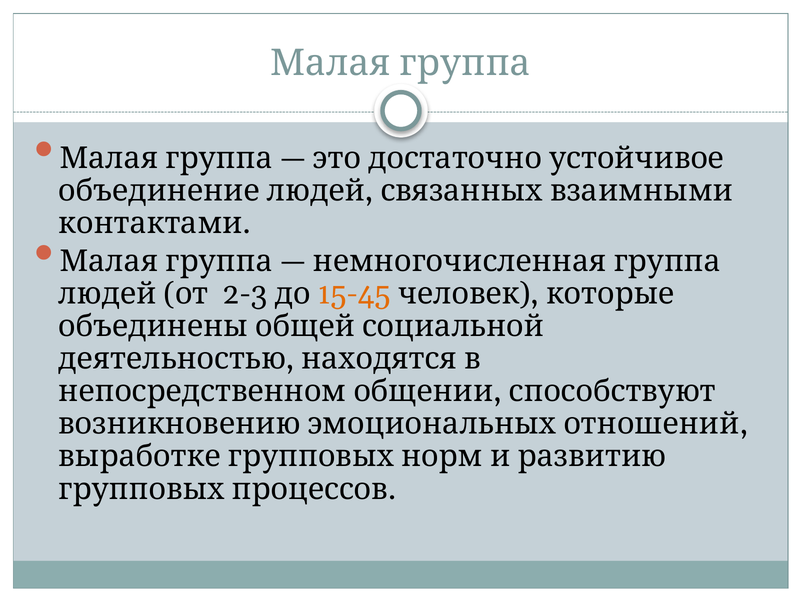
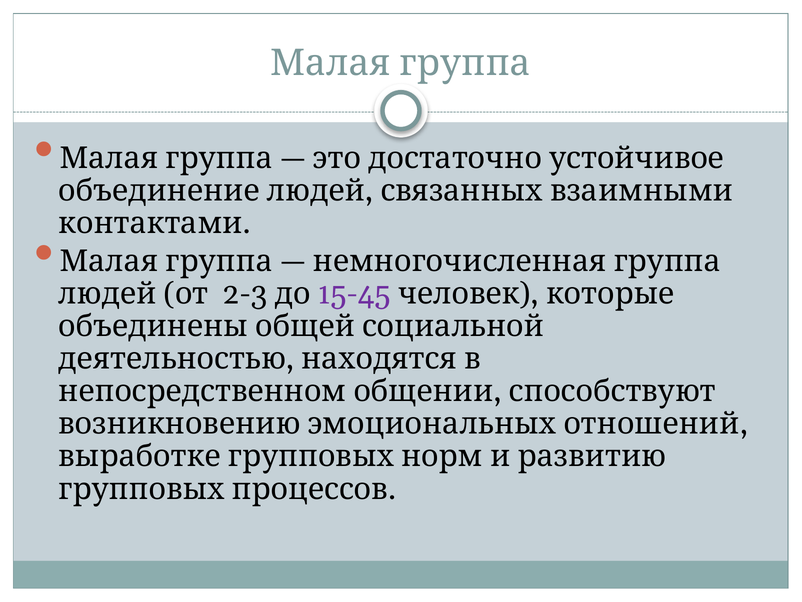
15-45 colour: orange -> purple
